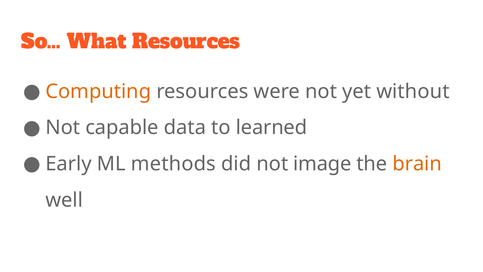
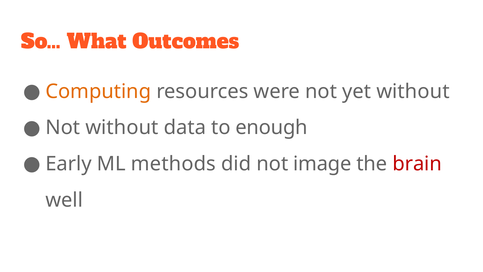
What Resources: Resources -> Outcomes
Not capable: capable -> without
learned: learned -> enough
brain colour: orange -> red
